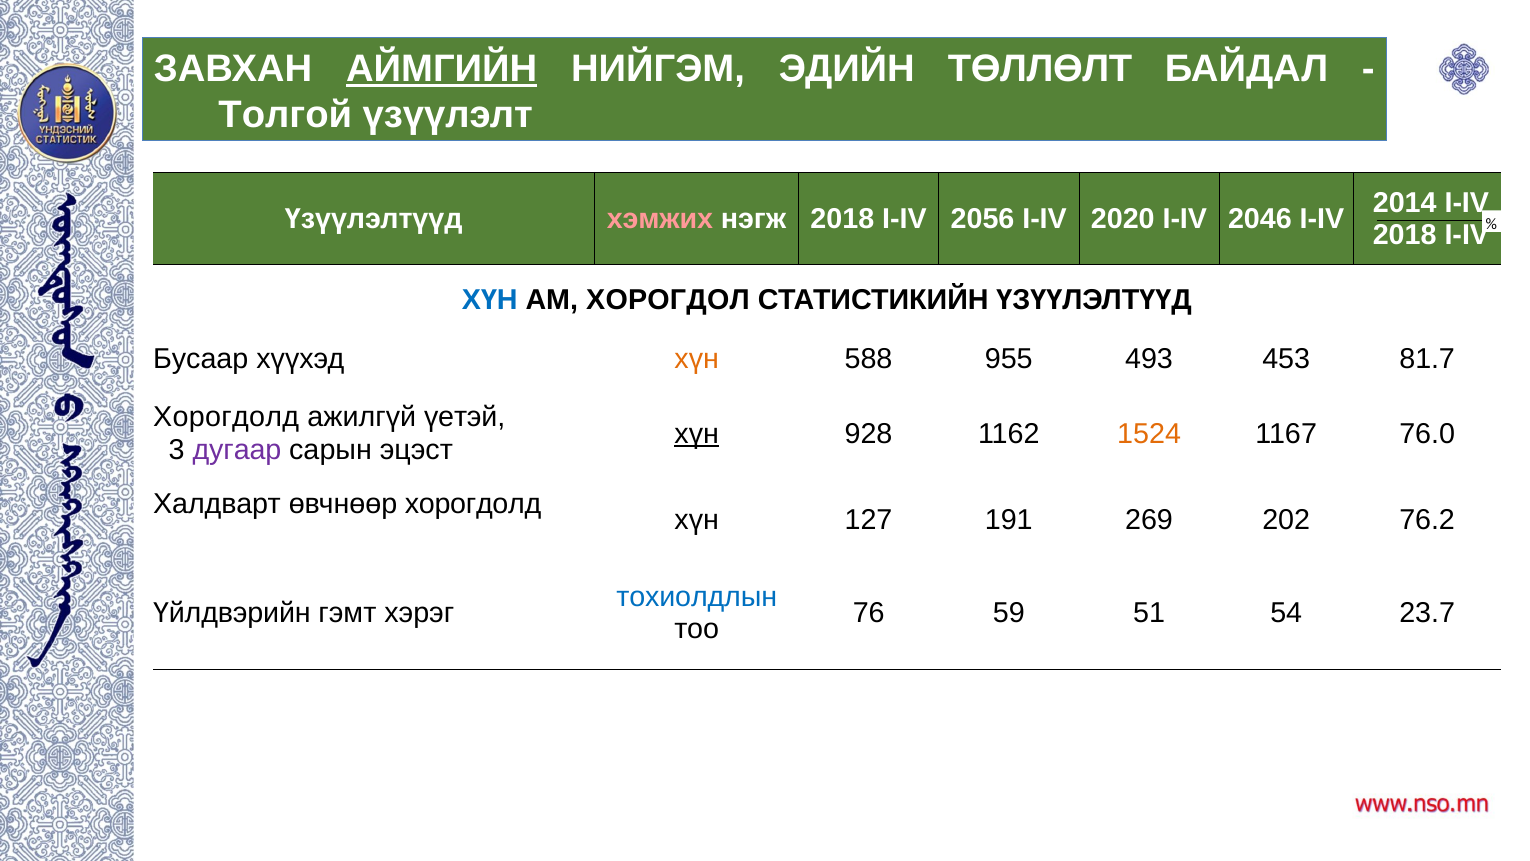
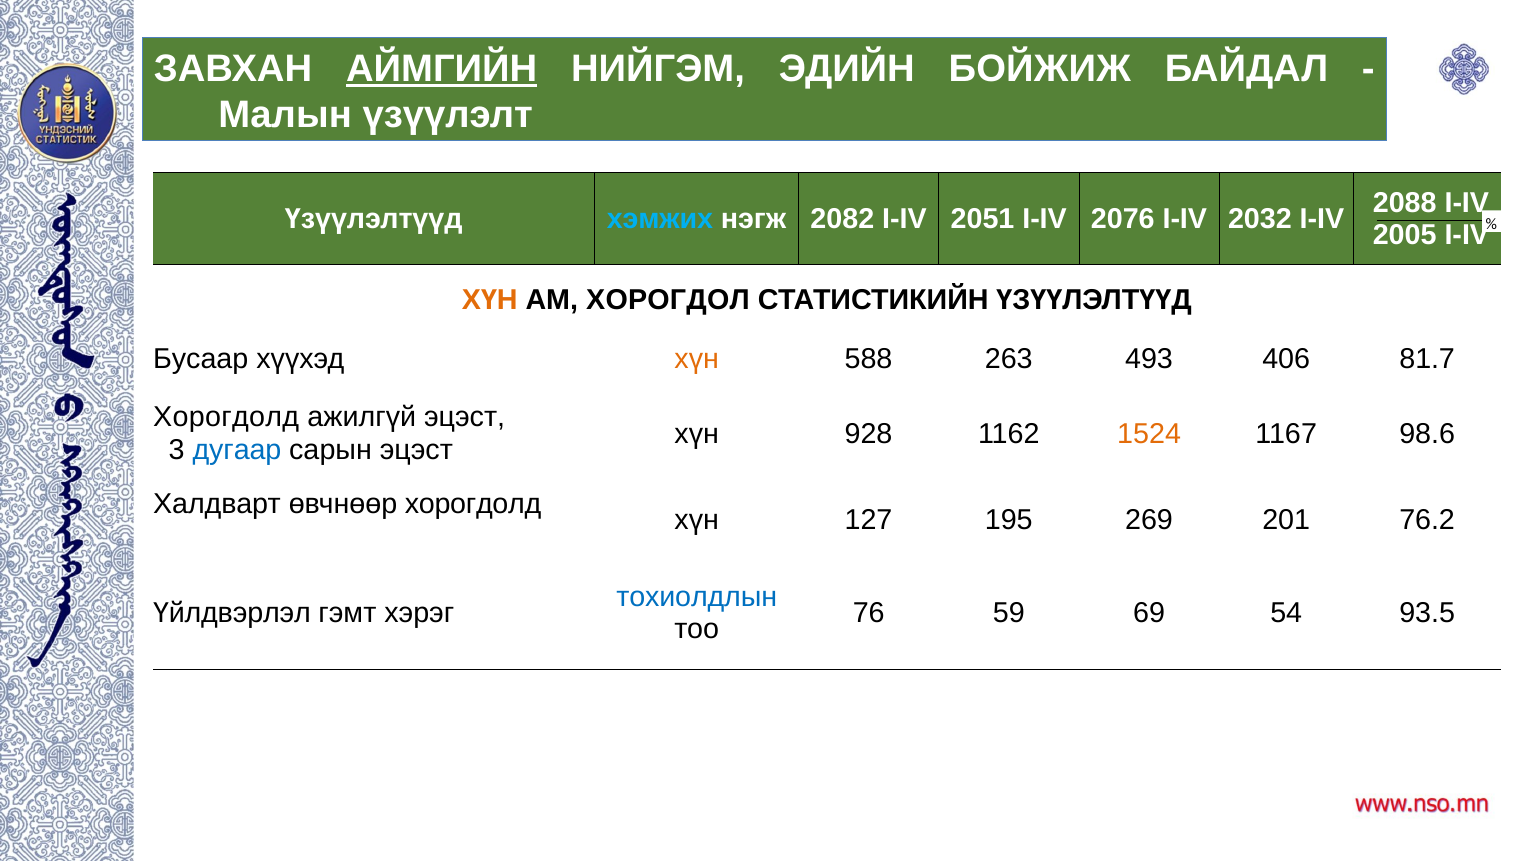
ТӨЛЛӨЛТ: ТӨЛЛӨЛТ -> БОЙЖИЖ
Толгой: Толгой -> Малын
2014: 2014 -> 2088
хэмжих colour: pink -> light blue
нэгж 2018: 2018 -> 2082
2056: 2056 -> 2051
2020: 2020 -> 2076
2046: 2046 -> 2032
2018 at (1405, 235): 2018 -> 2005
ХҮН at (490, 300) colour: blue -> orange
955: 955 -> 263
453: 453 -> 406
ажилгүй үетэй: үетэй -> эцэст
хүн at (697, 433) underline: present -> none
76.0: 76.0 -> 98.6
дугаар colour: purple -> blue
191: 191 -> 195
202: 202 -> 201
Үйлдвэрийн: Үйлдвэрийн -> Үйлдвэрлэл
51: 51 -> 69
23.7: 23.7 -> 93.5
